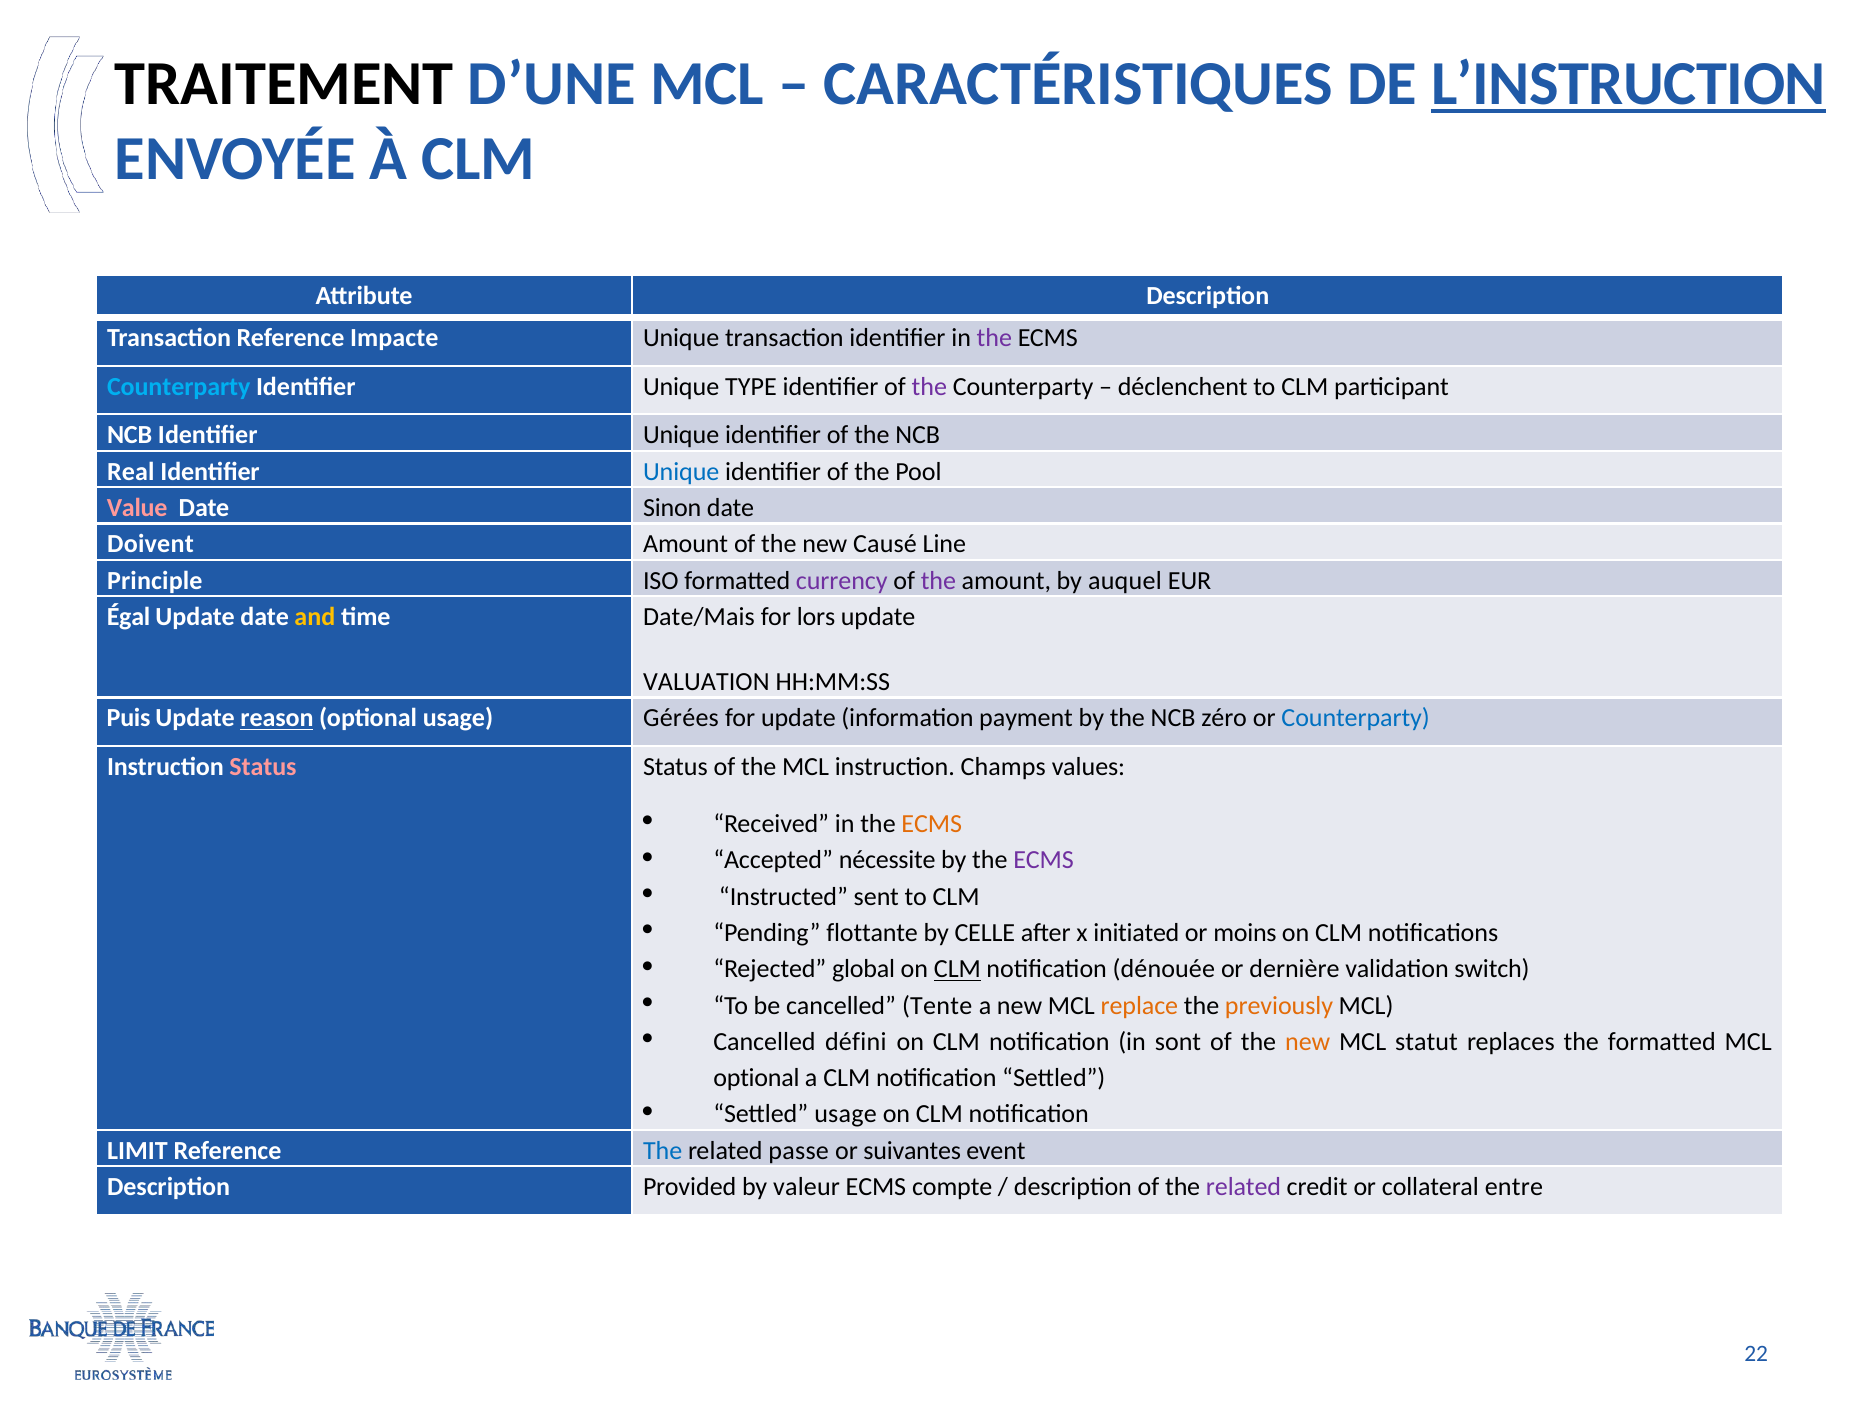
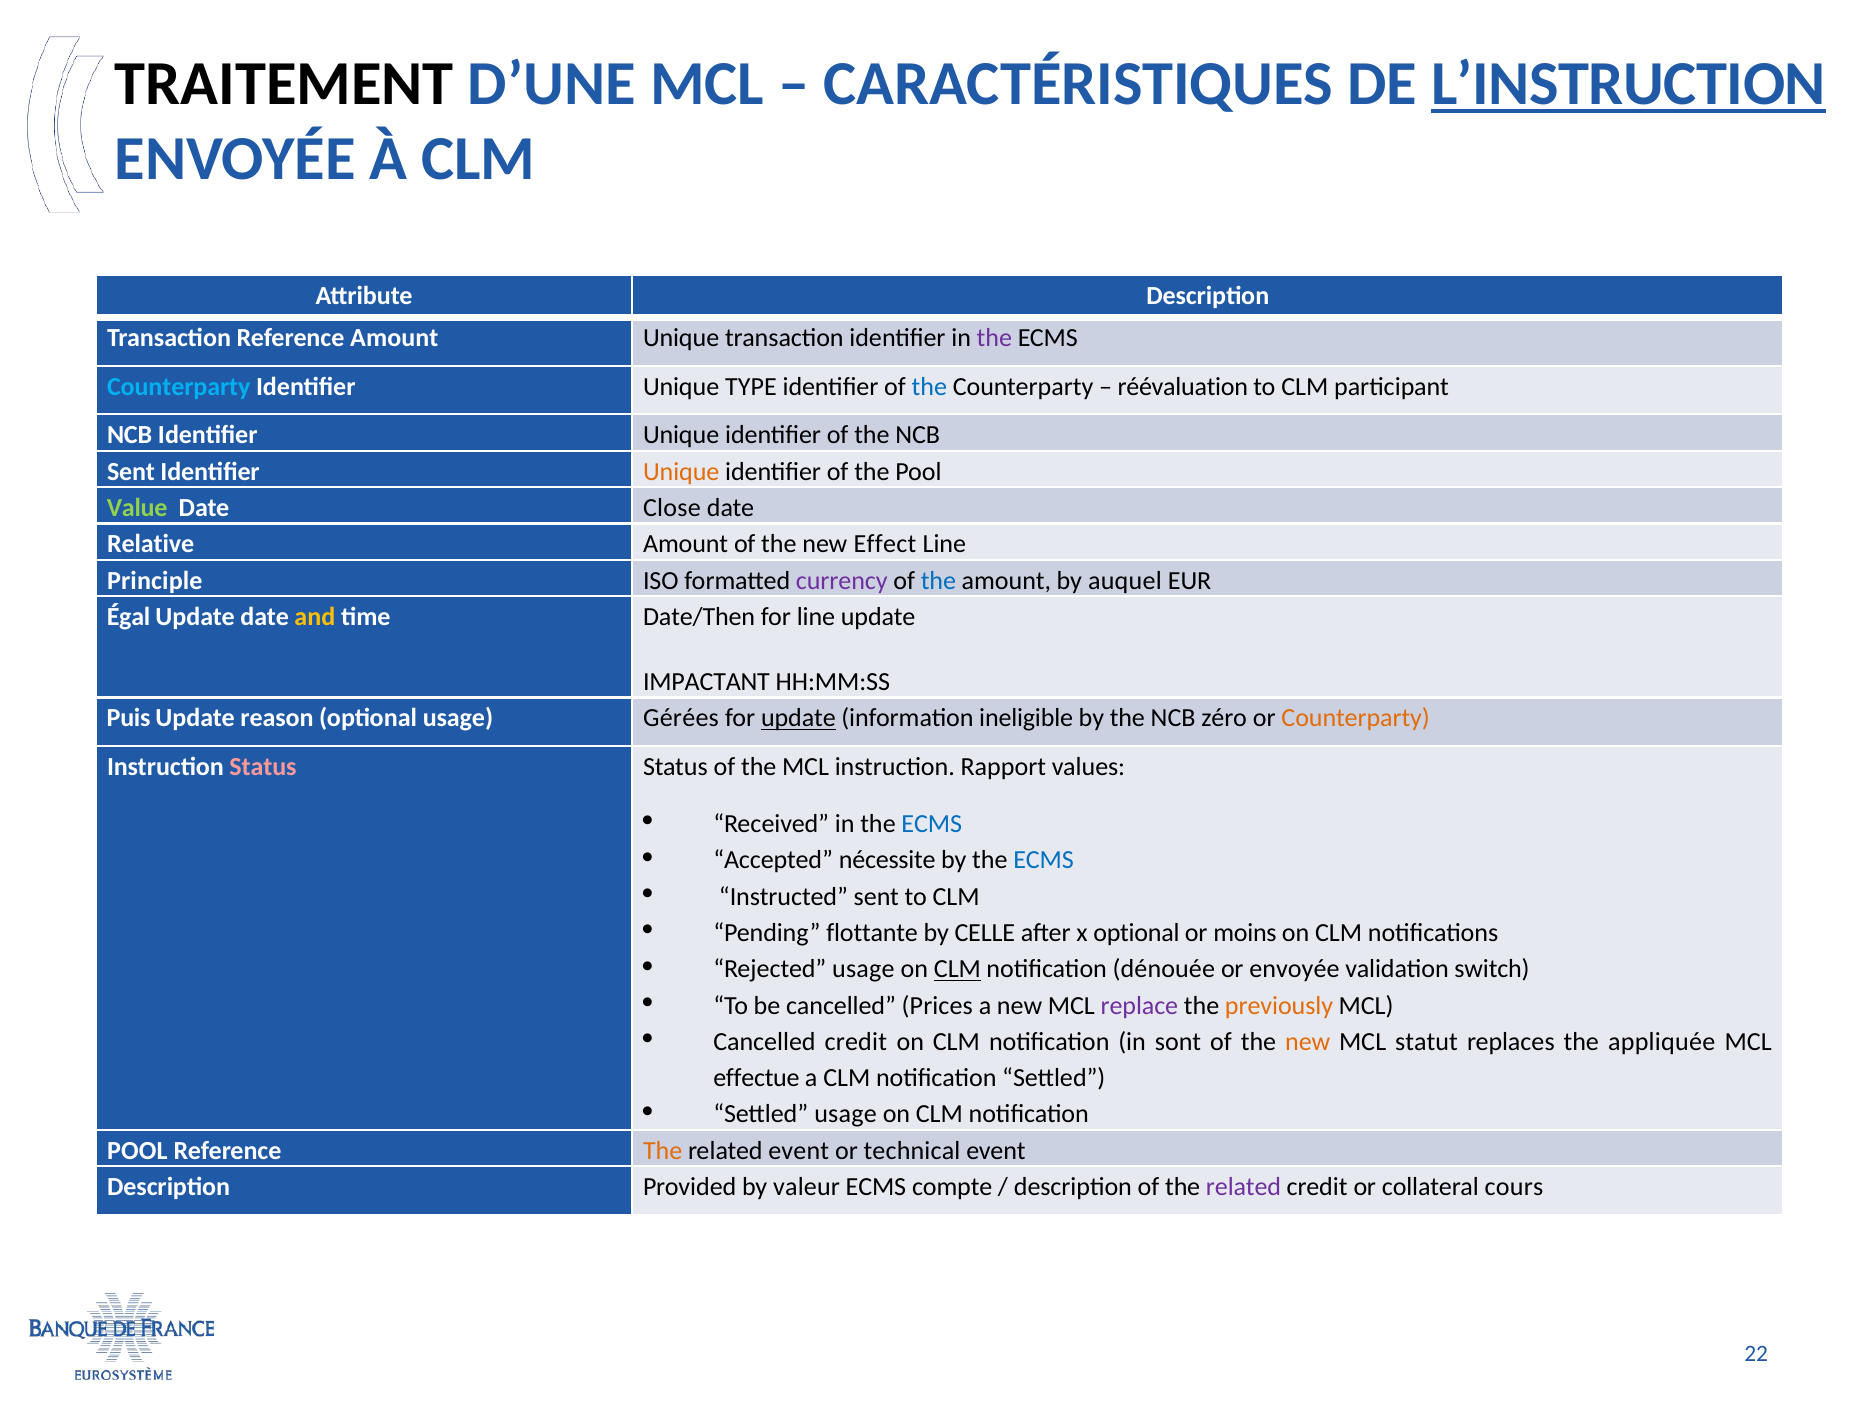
Reference Impacte: Impacte -> Amount
the at (929, 387) colour: purple -> blue
déclenchent: déclenchent -> réévaluation
Real at (131, 472): Real -> Sent
Unique at (681, 472) colour: blue -> orange
Value colour: pink -> light green
Sinon: Sinon -> Close
Doivent: Doivent -> Relative
Causé: Causé -> Effect
the at (938, 581) colour: purple -> blue
Date/Mais: Date/Mais -> Date/Then
for lors: lors -> line
VALUATION: VALUATION -> IMPACTANT
reason underline: present -> none
update at (798, 718) underline: none -> present
payment: payment -> ineligible
Counterparty at (1356, 718) colour: blue -> orange
Champs: Champs -> Rapport
ECMS at (932, 824) colour: orange -> blue
ECMS at (1044, 860) colour: purple -> blue
x initiated: initiated -> optional
Rejected global: global -> usage
or dernière: dernière -> envoyée
Tente: Tente -> Prices
replace colour: orange -> purple
Cancelled défini: défini -> credit
the formatted: formatted -> appliquée
optional at (756, 1078): optional -> effectue
LIMIT at (137, 1151): LIMIT -> POOL
The at (663, 1151) colour: blue -> orange
related passe: passe -> event
suivantes: suivantes -> technical
entre: entre -> cours
